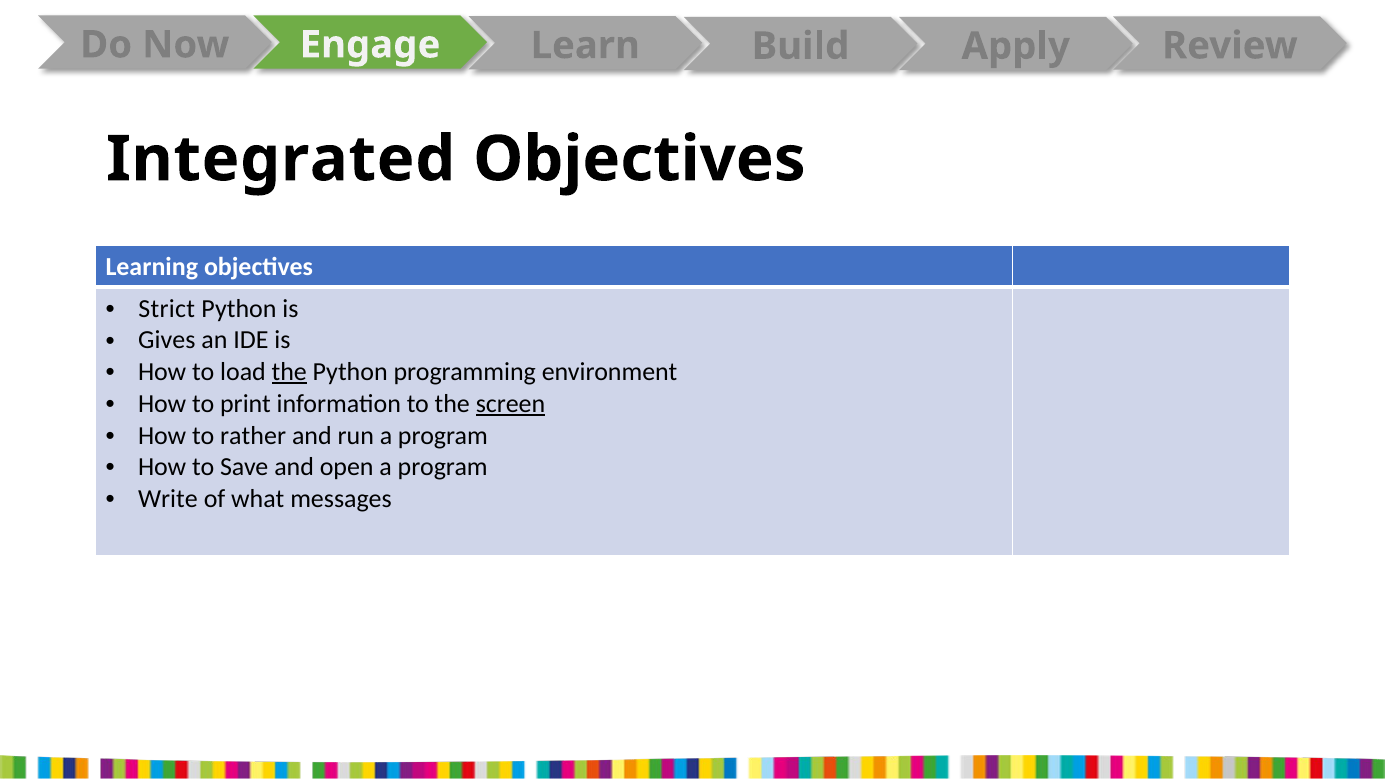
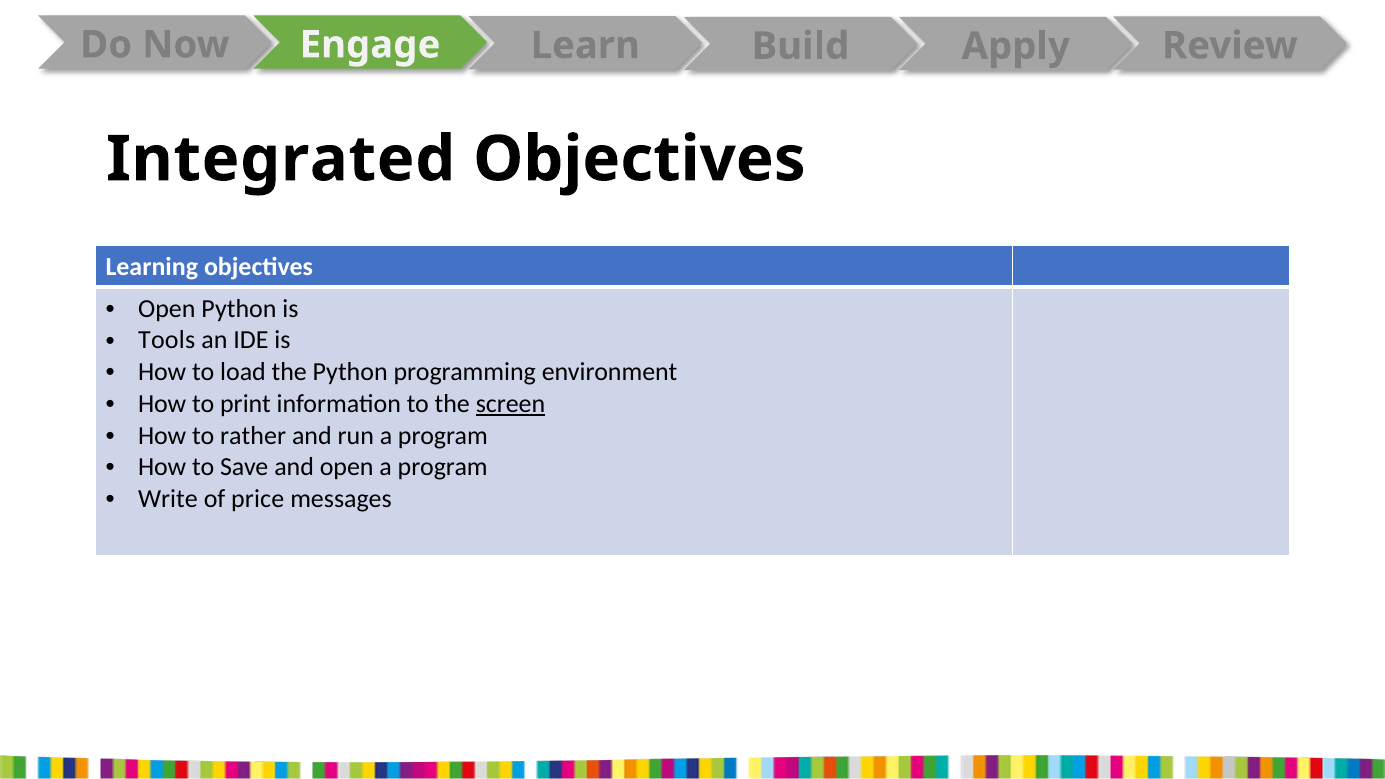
Strict at (167, 309): Strict -> Open
Gives: Gives -> Tools
the at (289, 372) underline: present -> none
what: what -> price
